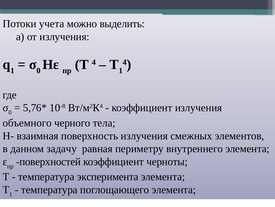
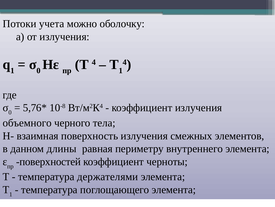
выделить: выделить -> оболочку
задачу: задачу -> длины
эксперимента: эксперимента -> держателями
